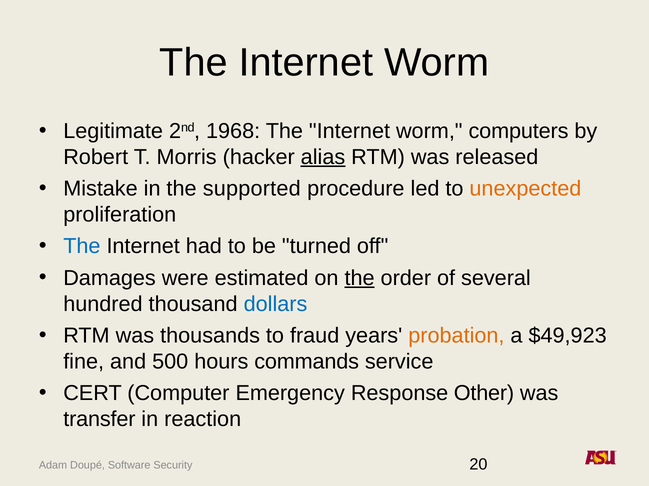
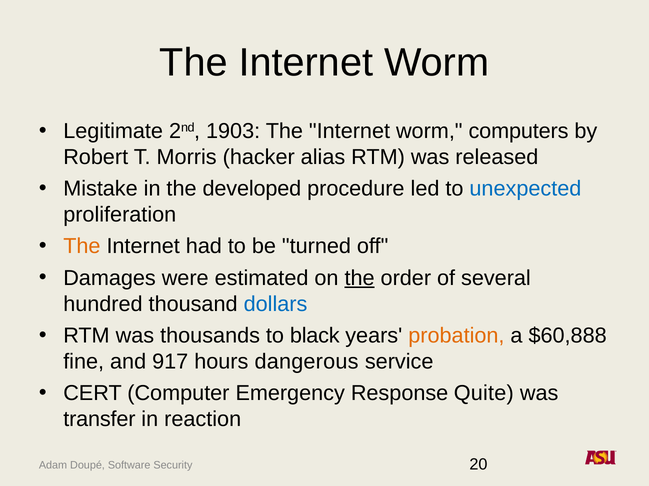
1968: 1968 -> 1903
alias underline: present -> none
supported: supported -> developed
unexpected colour: orange -> blue
The at (82, 247) colour: blue -> orange
fraud: fraud -> black
$49,923: $49,923 -> $60,888
500: 500 -> 917
commands: commands -> dangerous
Other: Other -> Quite
